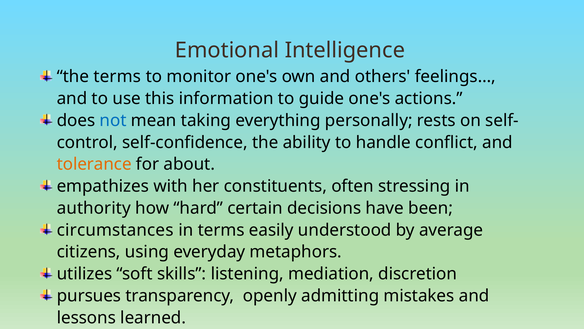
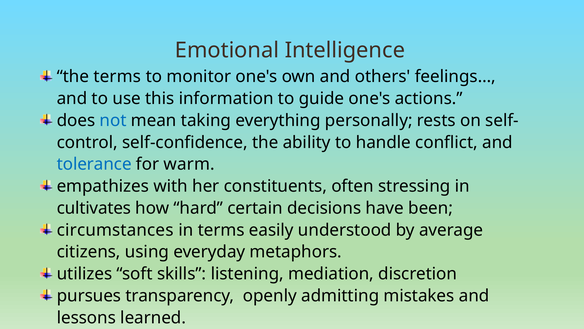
tolerance colour: orange -> blue
about: about -> warm
authority: authority -> cultivates
